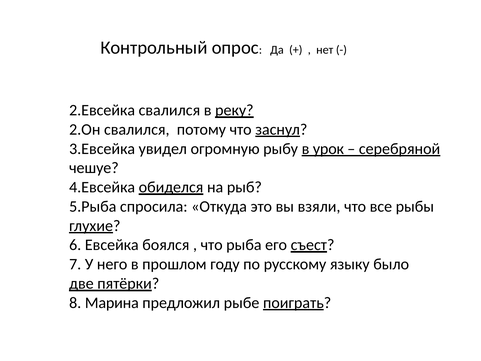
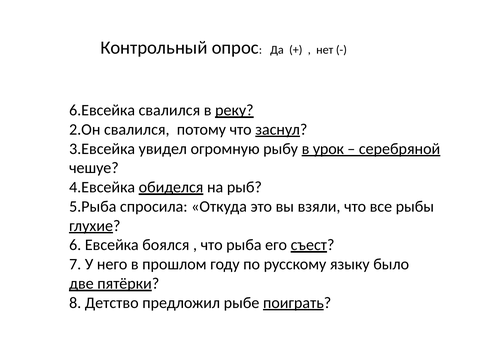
2.Евсейка: 2.Евсейка -> 6.Евсейка
Марина: Марина -> Детство
